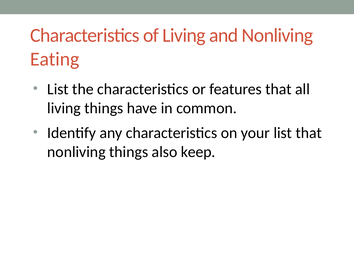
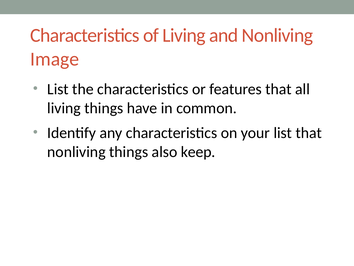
Eating: Eating -> Image
